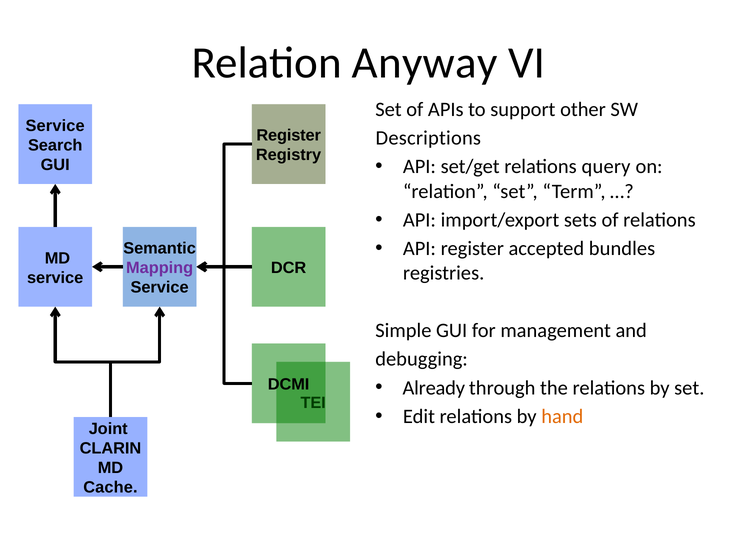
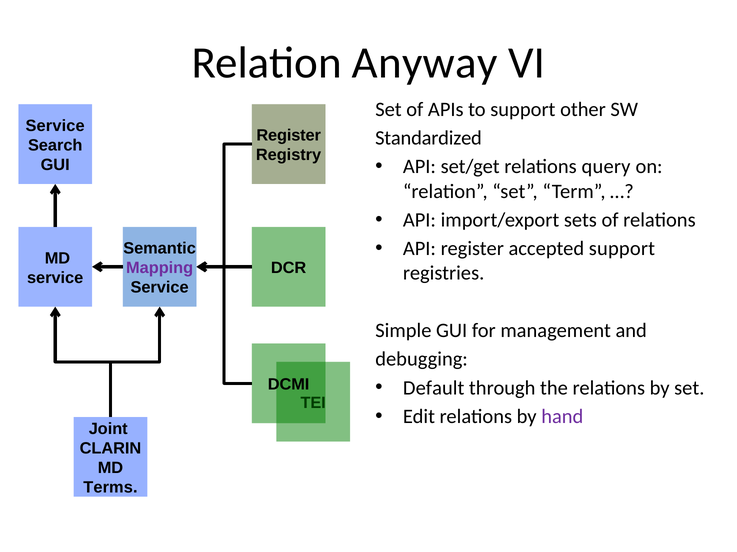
Descriptions: Descriptions -> Standardized
accepted bundles: bundles -> support
Already: Already -> Default
hand colour: orange -> purple
Cache: Cache -> Terms
